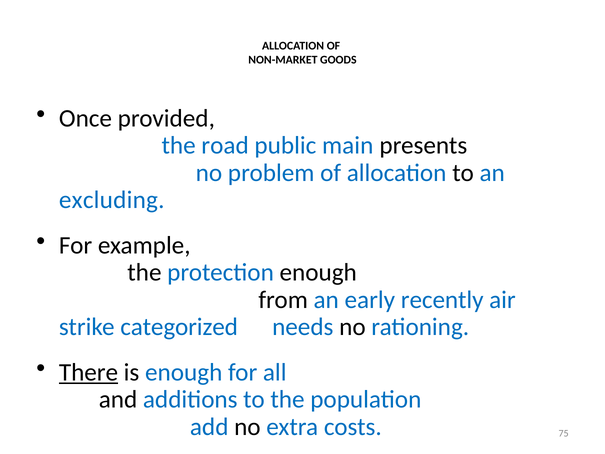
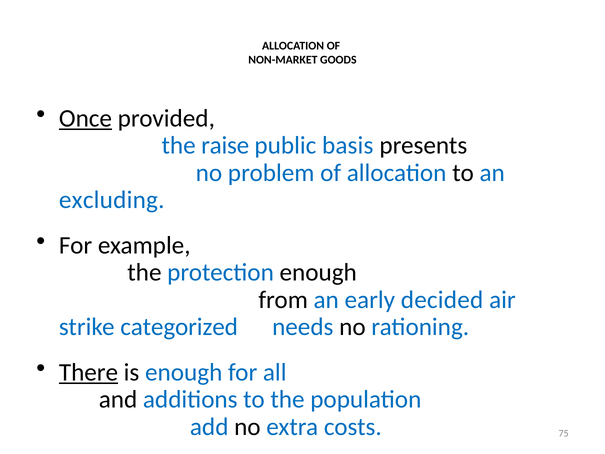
Once underline: none -> present
road: road -> raise
main: main -> basis
recently: recently -> decided
